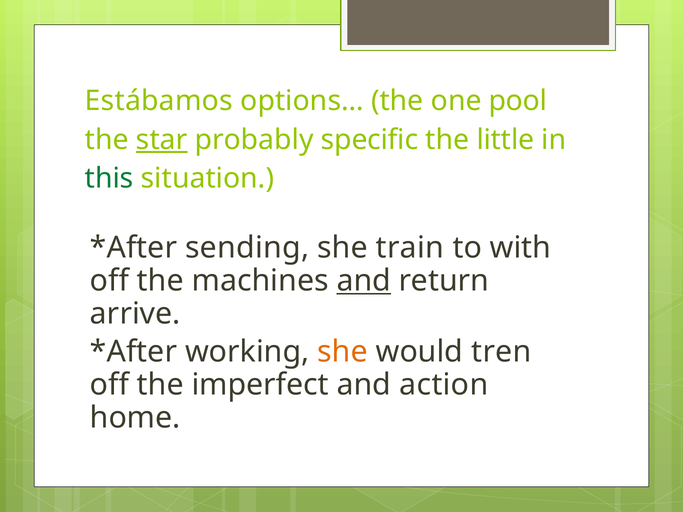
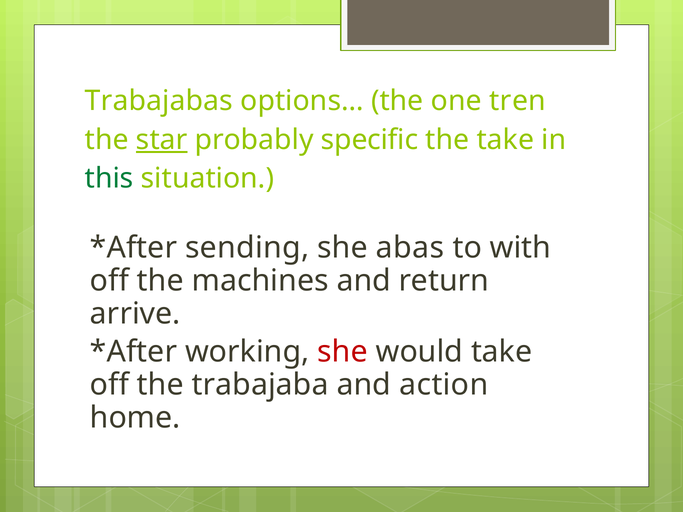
Estábamos: Estábamos -> Trabajabas
pool: pool -> tren
the little: little -> take
train: train -> abas
and at (364, 281) underline: present -> none
she at (343, 352) colour: orange -> red
would tren: tren -> take
imperfect: imperfect -> trabajaba
